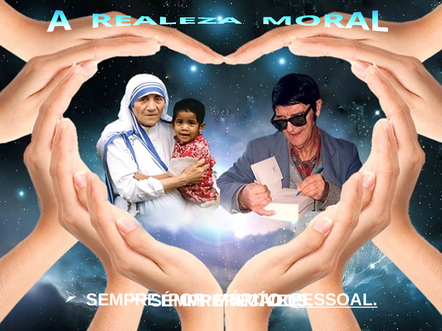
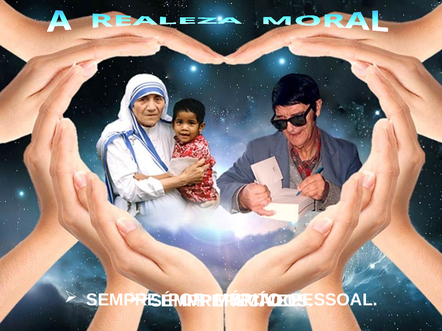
PESSOAL underline: present -> none
